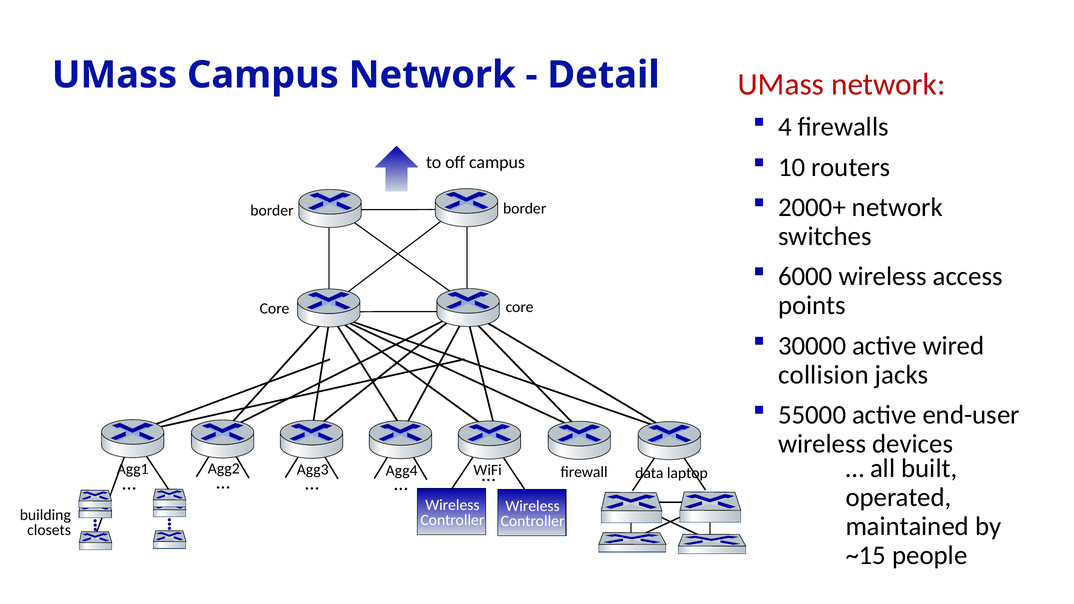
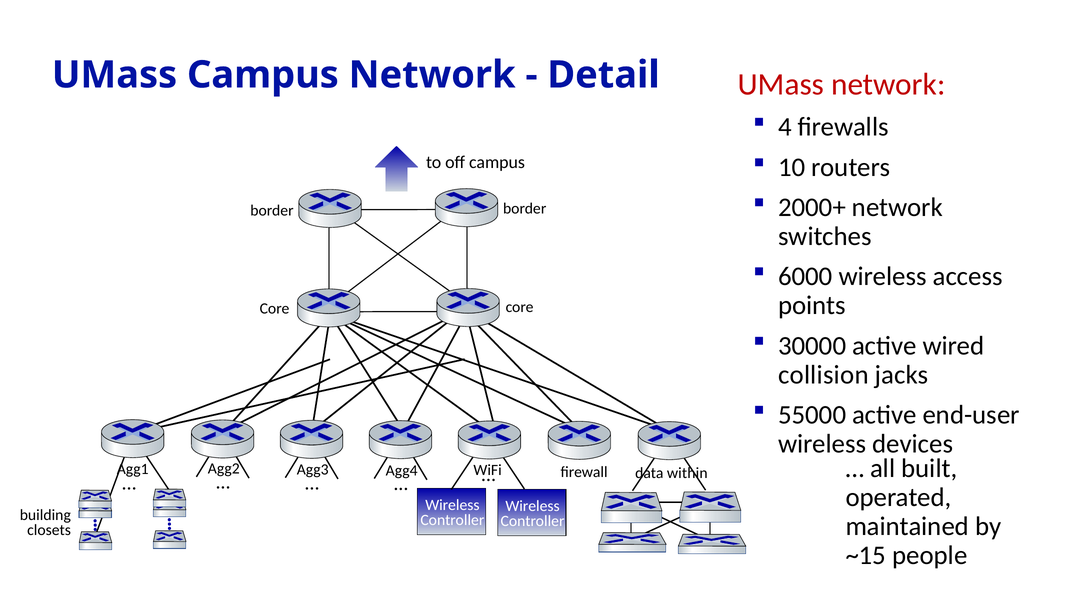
laptop: laptop -> within
